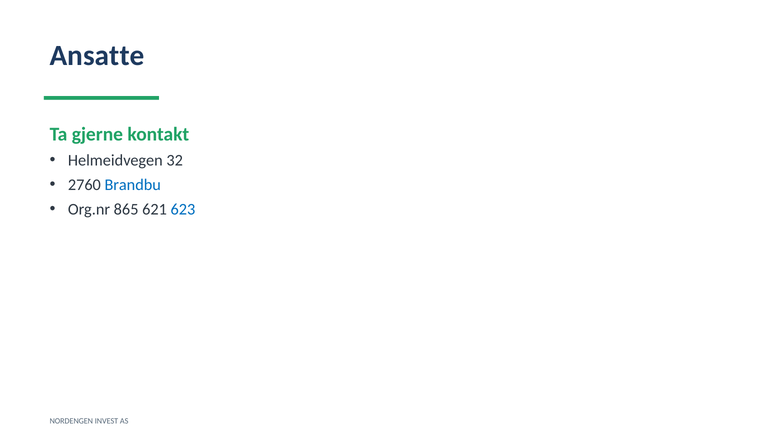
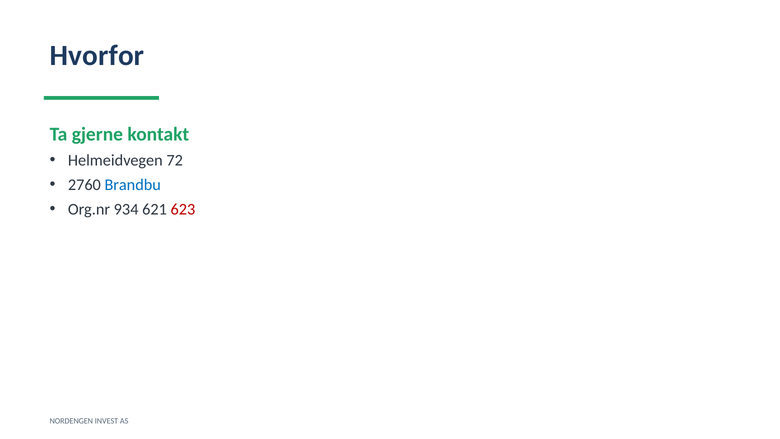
Ansatte: Ansatte -> Hvorfor
32: 32 -> 72
865: 865 -> 934
623 colour: blue -> red
